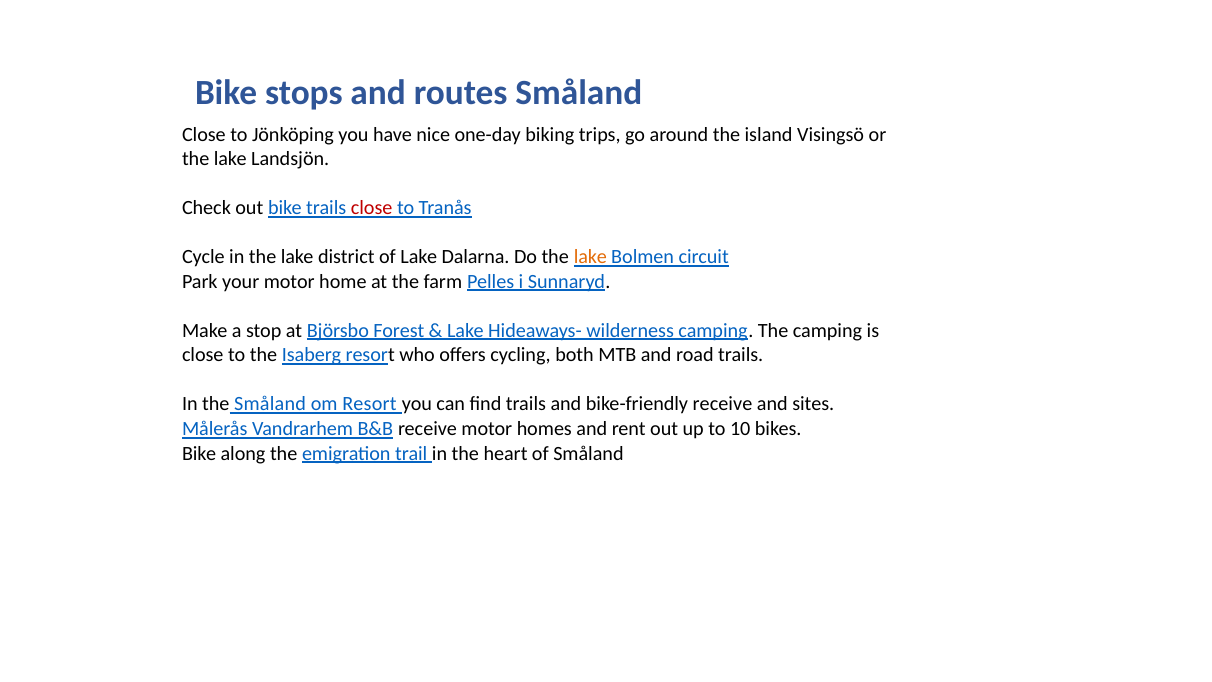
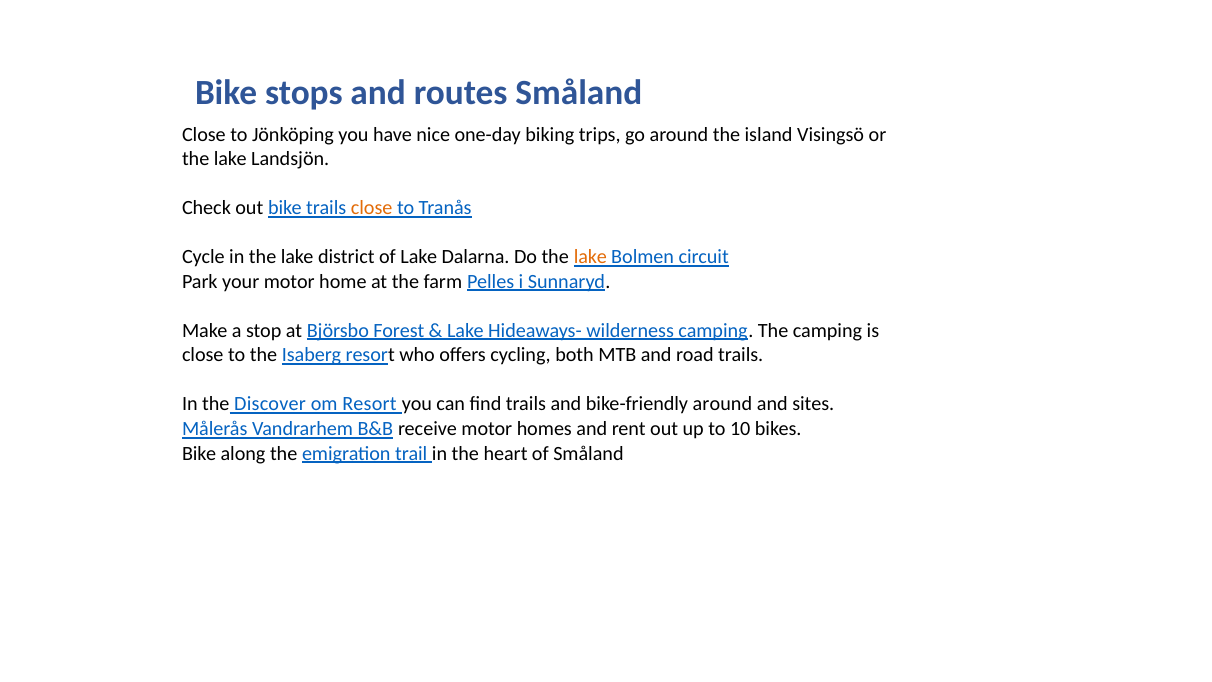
close at (372, 208) colour: red -> orange
the Småland: Småland -> Discover
bike-friendly receive: receive -> around
